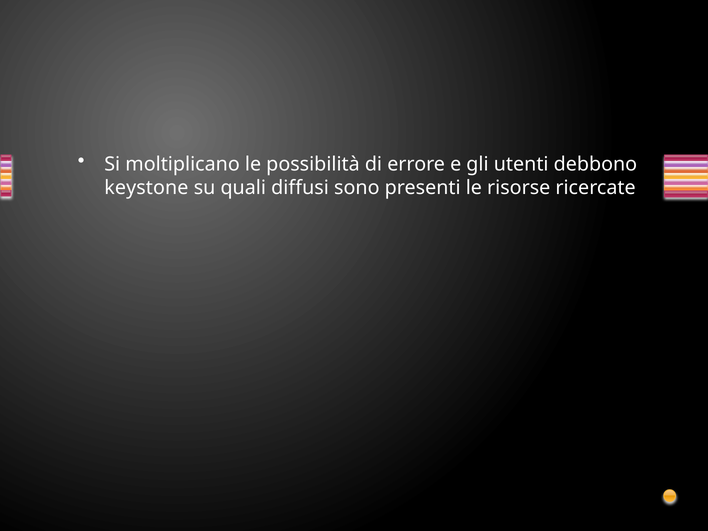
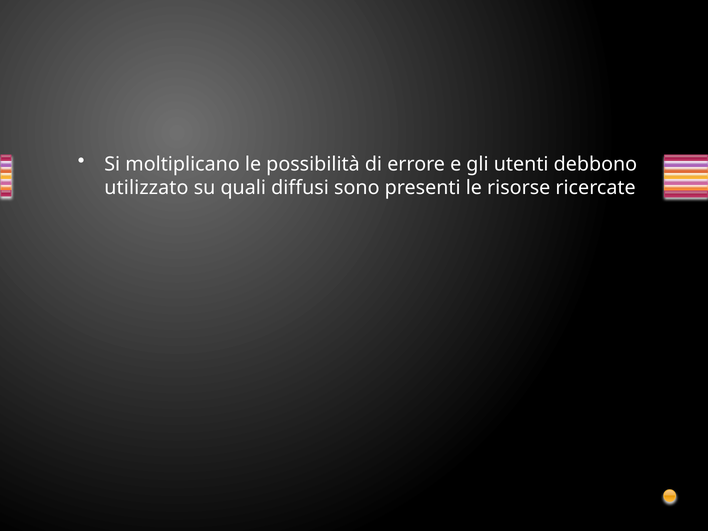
keystone: keystone -> utilizzato
